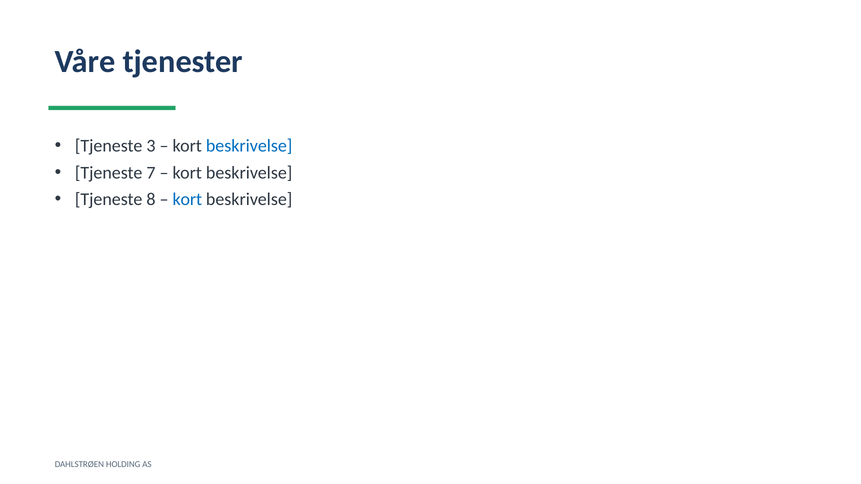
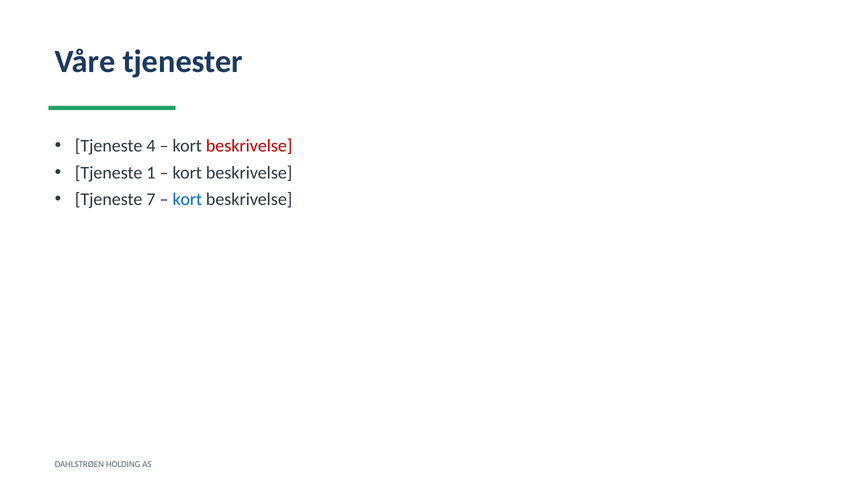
3: 3 -> 4
beskrivelse at (249, 146) colour: blue -> red
7: 7 -> 1
8: 8 -> 7
